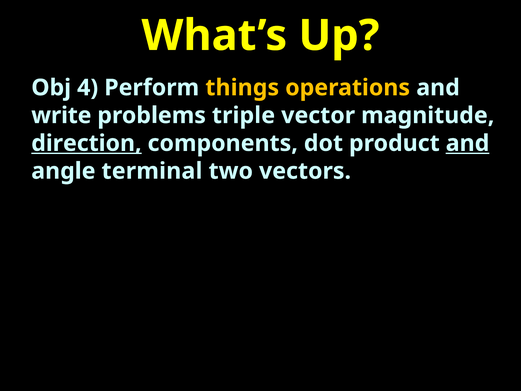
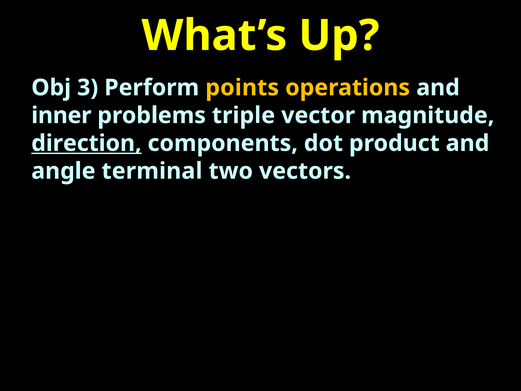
4: 4 -> 3
things: things -> points
write: write -> inner
and at (468, 143) underline: present -> none
